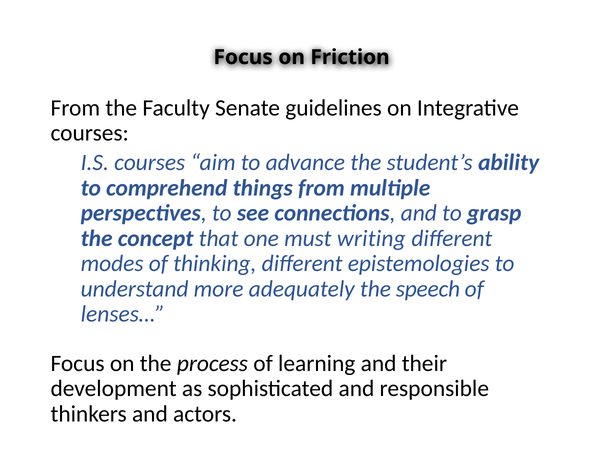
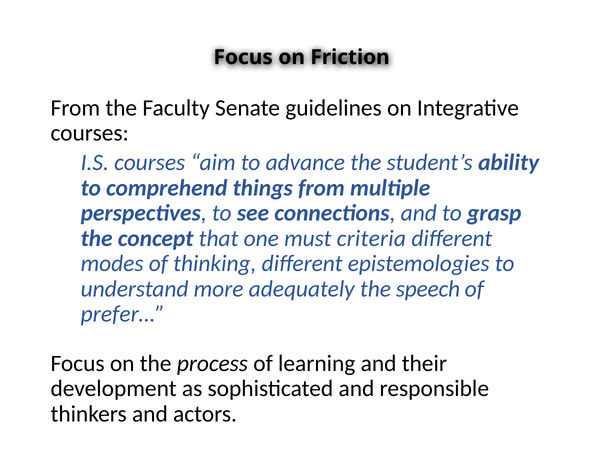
writing: writing -> criteria
lenses…: lenses… -> prefer…
